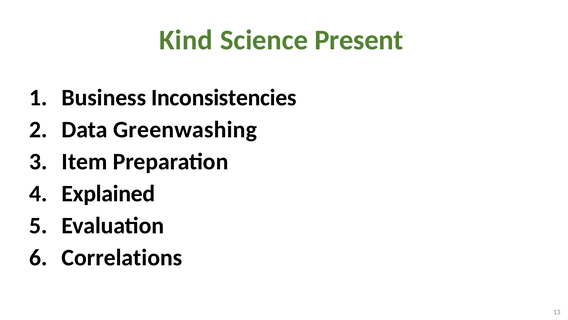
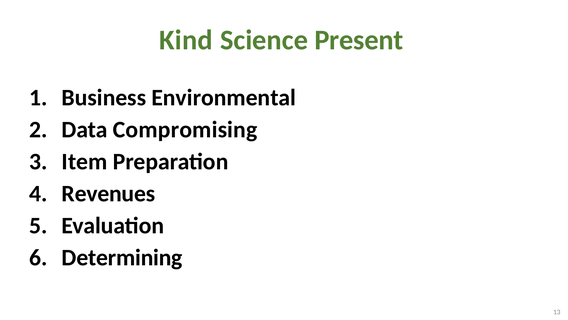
Inconsistencies: Inconsistencies -> Environmental
Greenwashing: Greenwashing -> Compromising
Explained: Explained -> Revenues
Correlations: Correlations -> Determining
